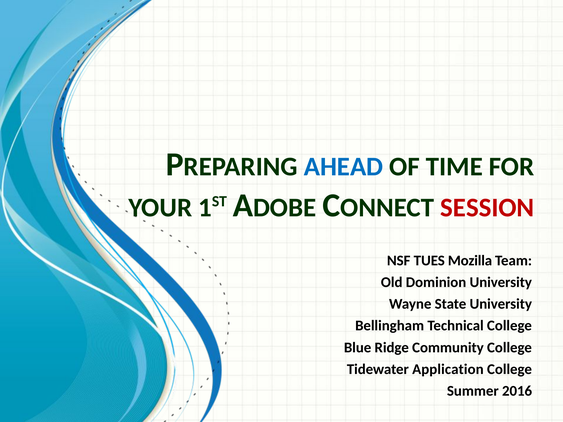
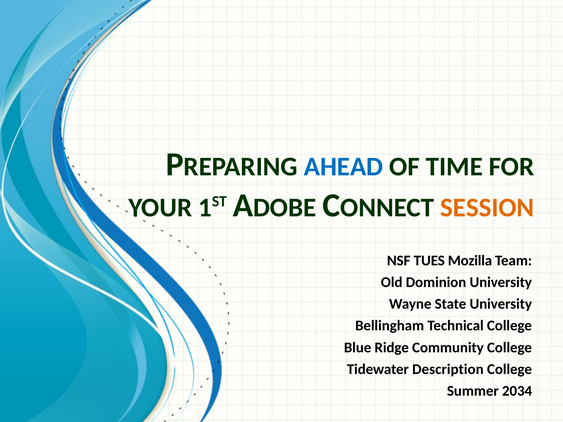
SESSION colour: red -> orange
Application: Application -> Description
2016: 2016 -> 2034
